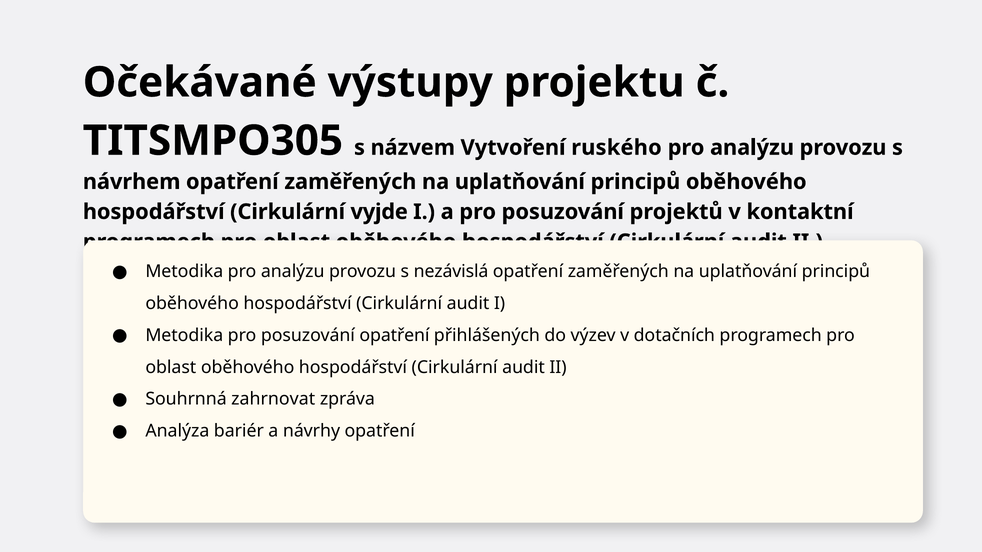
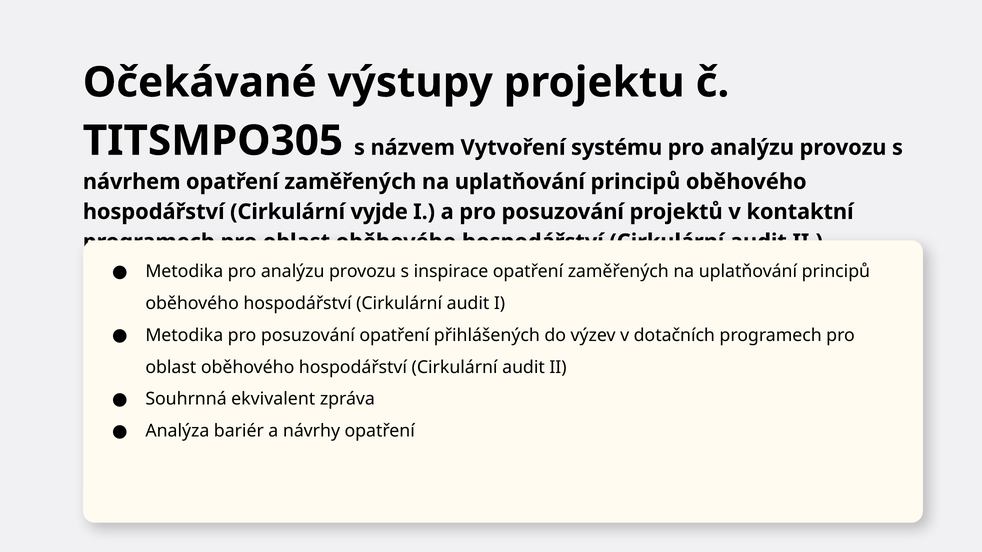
ruského: ruského -> systému
nezávislá: nezávislá -> inspirace
zahrnovat: zahrnovat -> ekvivalent
